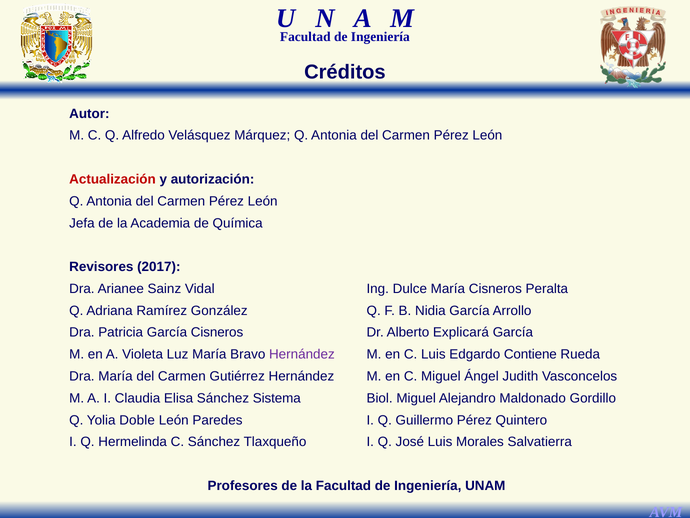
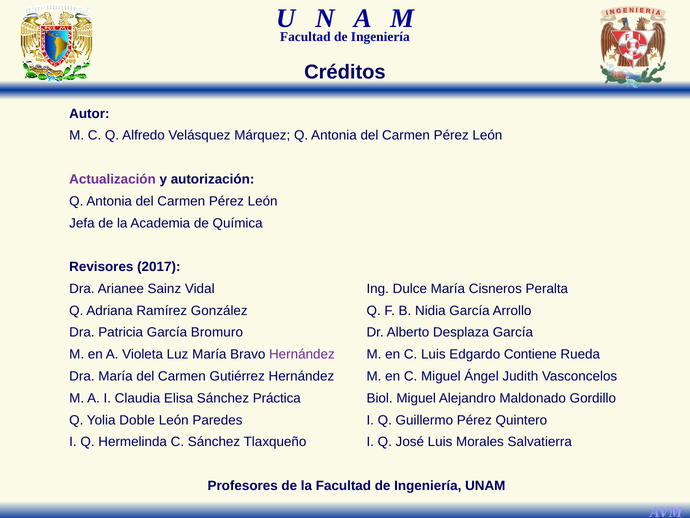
Actualización colour: red -> purple
García Cisneros: Cisneros -> Bromuro
Explicará: Explicará -> Desplaza
Sistema: Sistema -> Práctica
